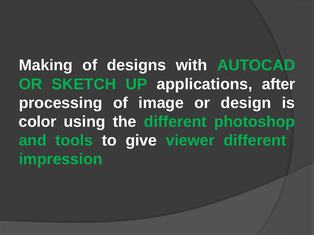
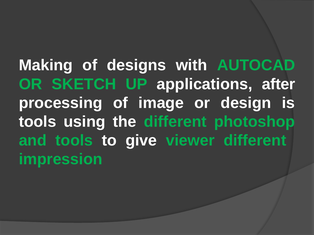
color at (38, 122): color -> tools
